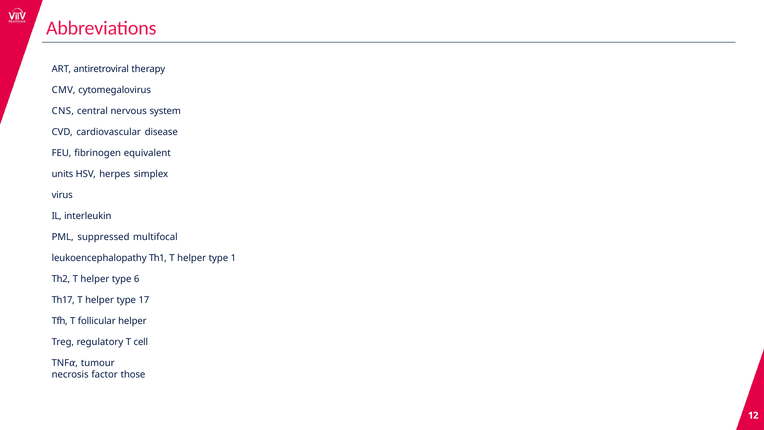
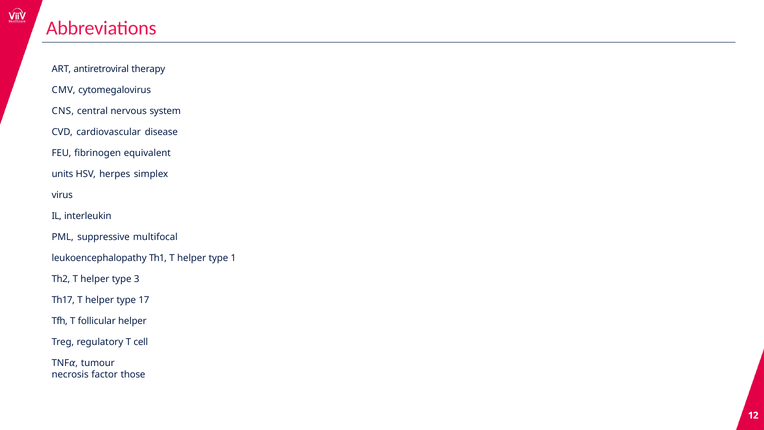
suppressed: suppressed -> suppressive
6: 6 -> 3
